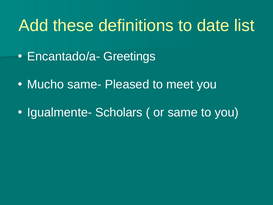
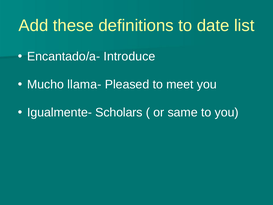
Greetings: Greetings -> Introduce
same-: same- -> llama-
